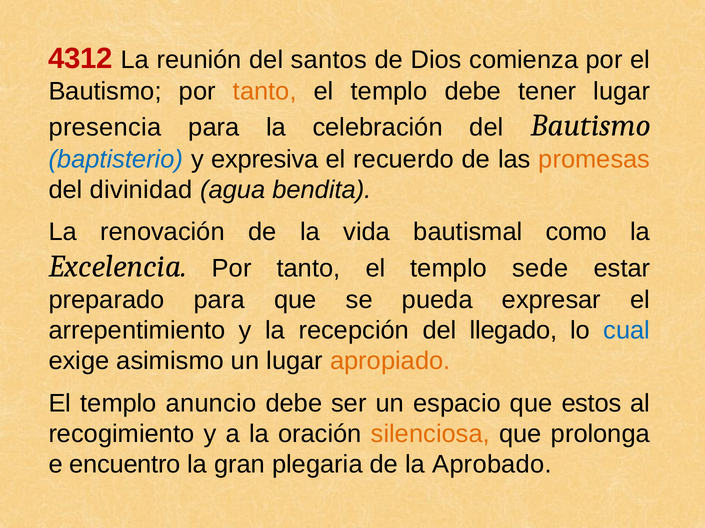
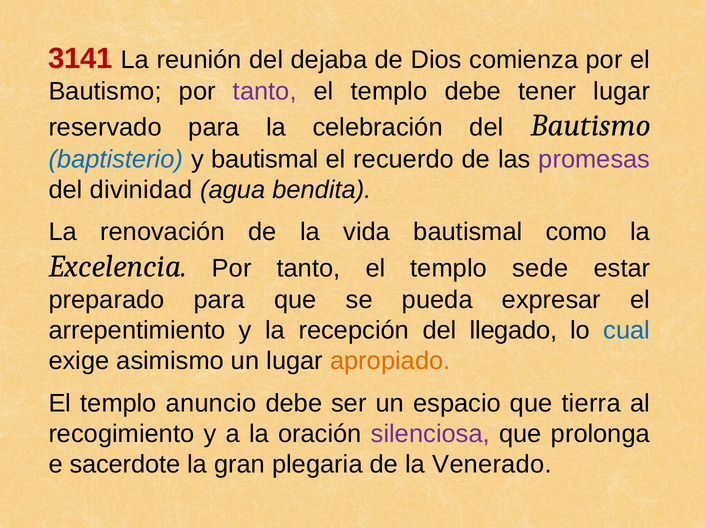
4312: 4312 -> 3141
santos: santos -> dejaba
tanto at (265, 91) colour: orange -> purple
presencia: presencia -> reservado
y expresiva: expresiva -> bautismal
promesas colour: orange -> purple
estos: estos -> tierra
silenciosa colour: orange -> purple
encuentro: encuentro -> sacerdote
Aprobado: Aprobado -> Venerado
